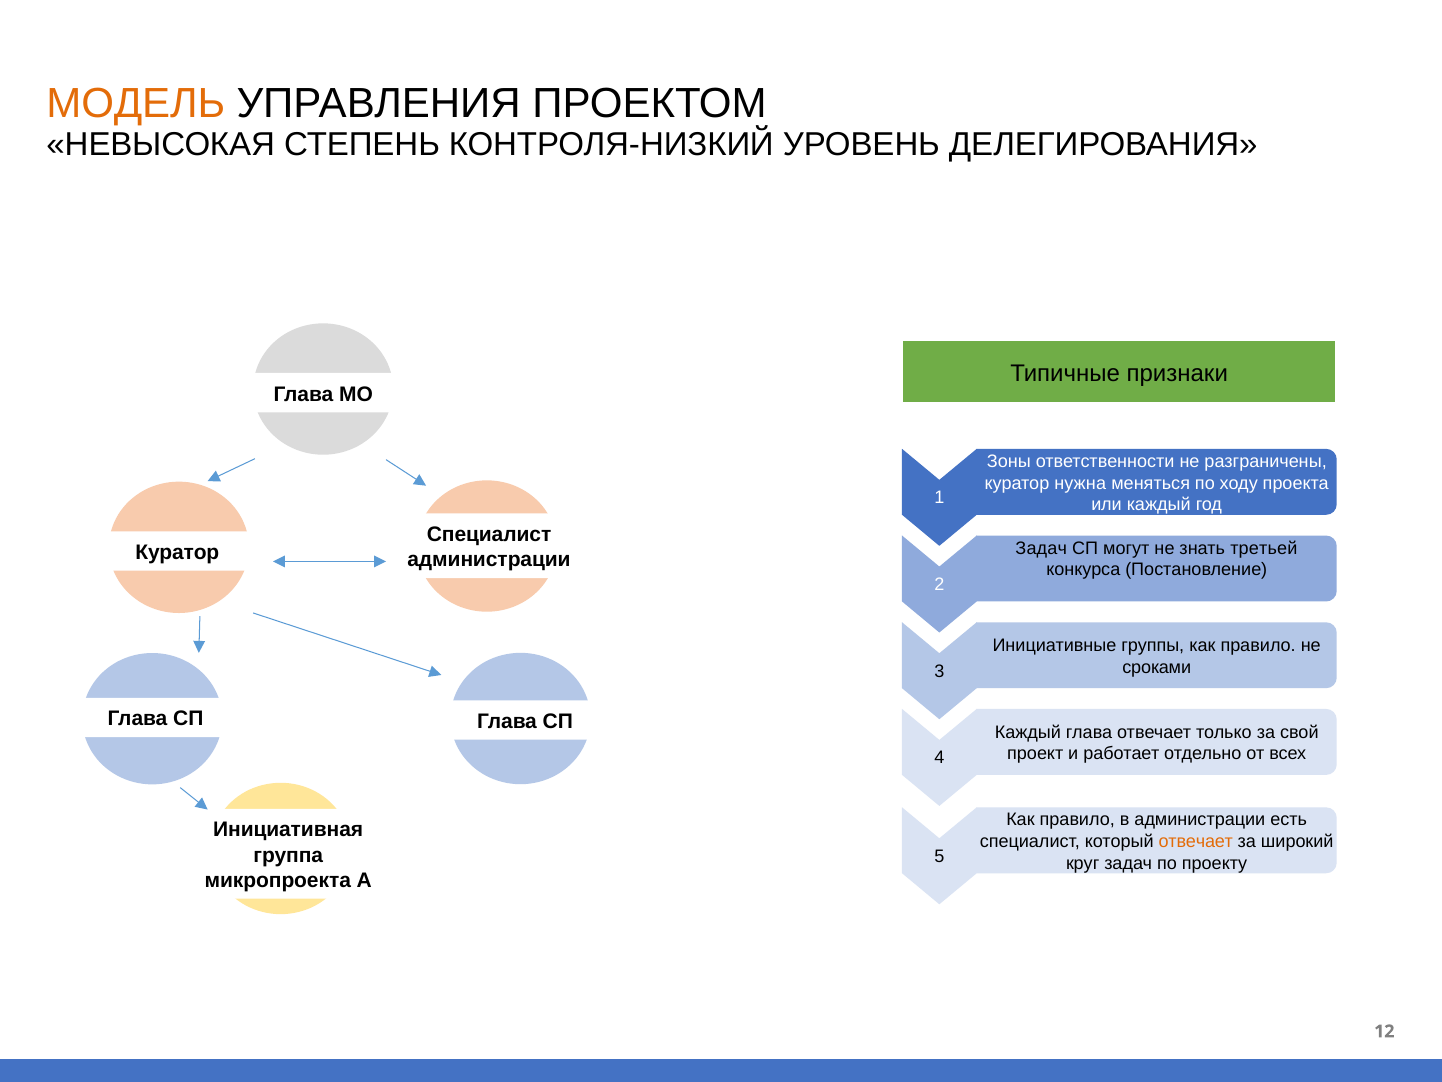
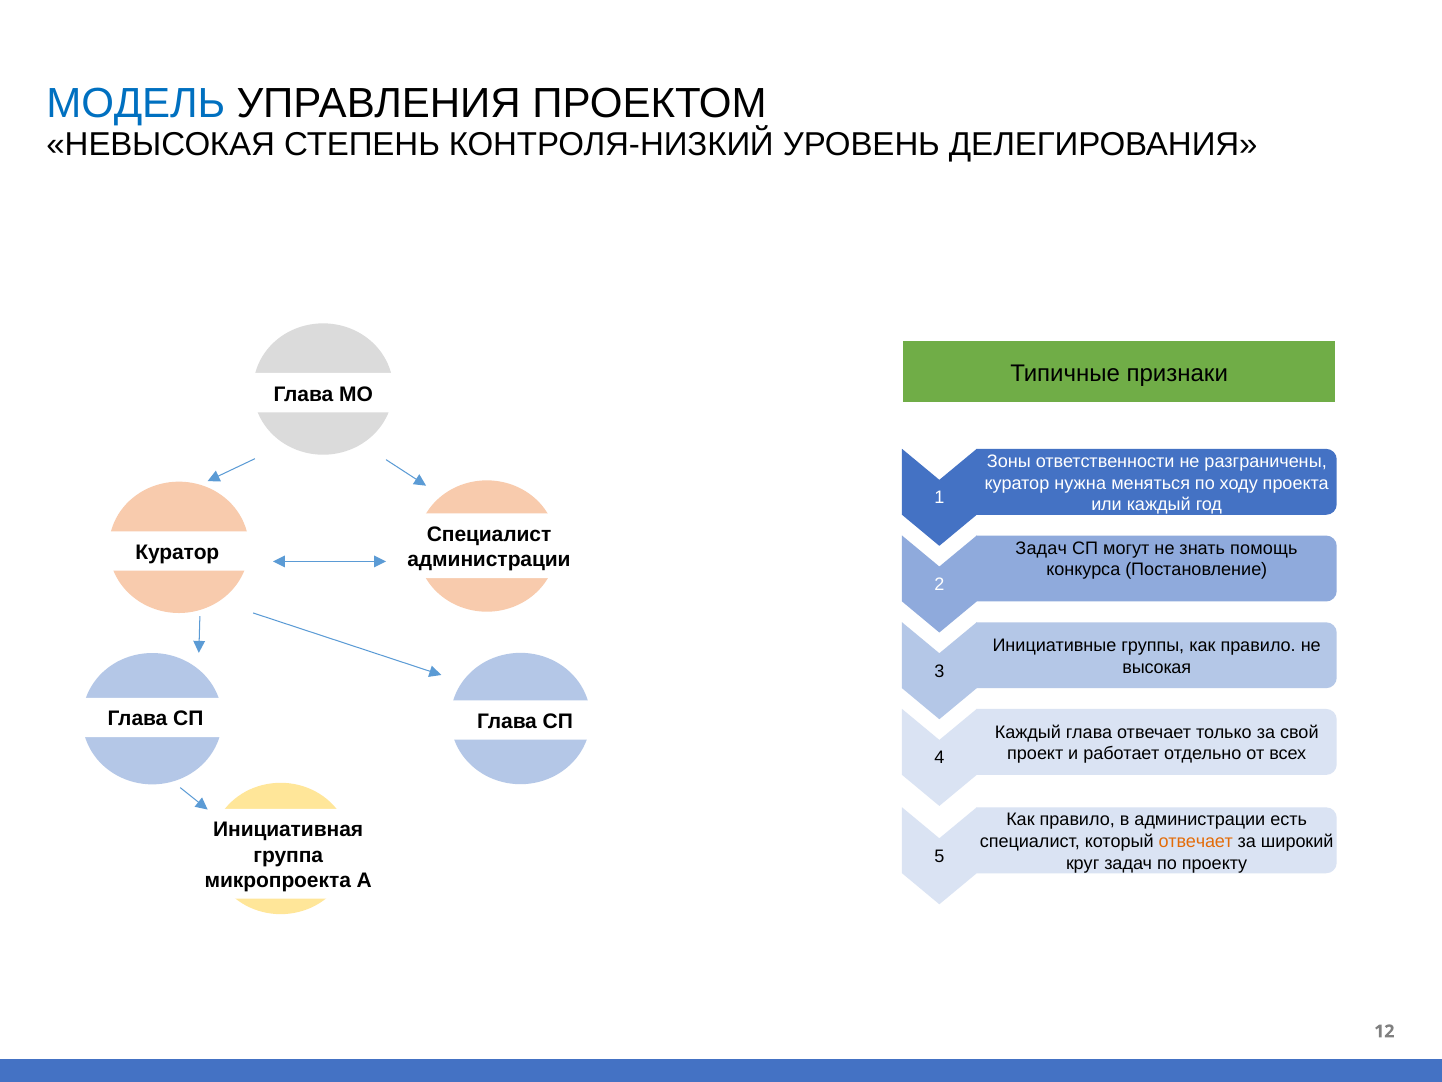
МОДЕЛЬ colour: orange -> blue
третьей: третьей -> помощь
сроками: сроками -> высокая
